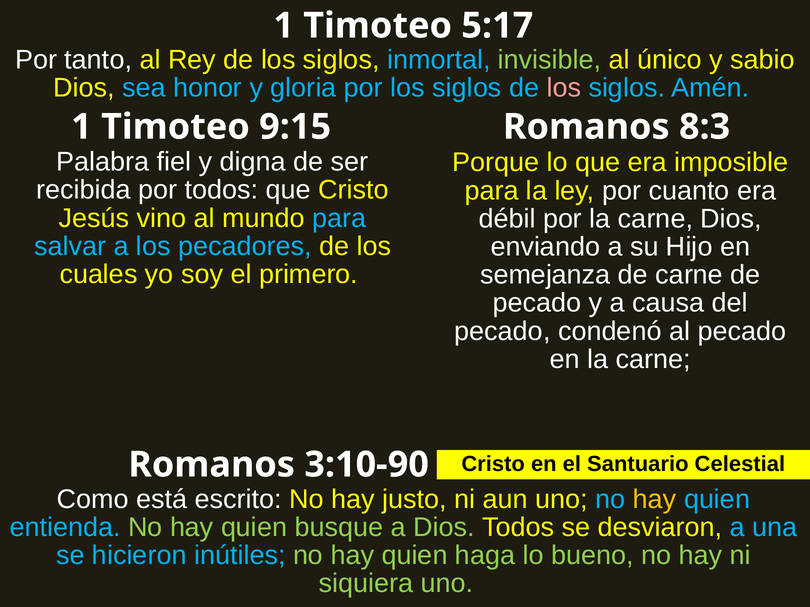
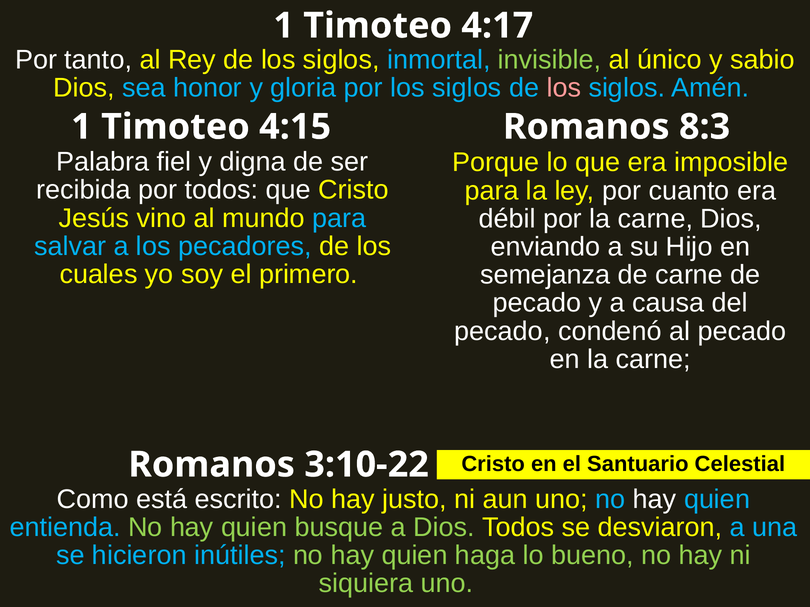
5:17: 5:17 -> 4:17
9:15: 9:15 -> 4:15
3:10-90: 3:10-90 -> 3:10-22
hay at (655, 500) colour: yellow -> white
